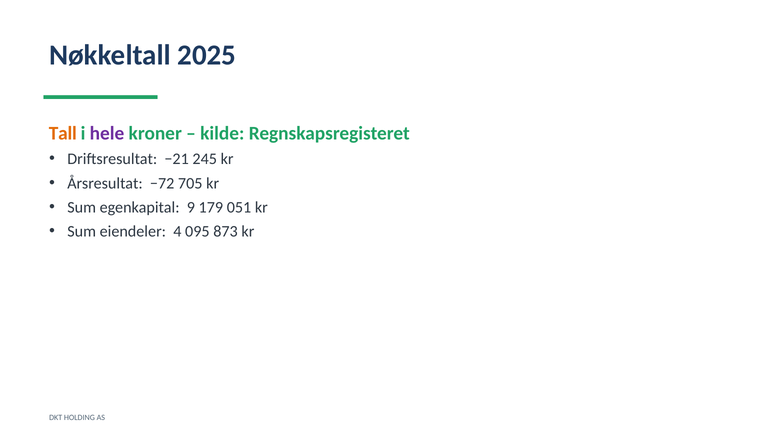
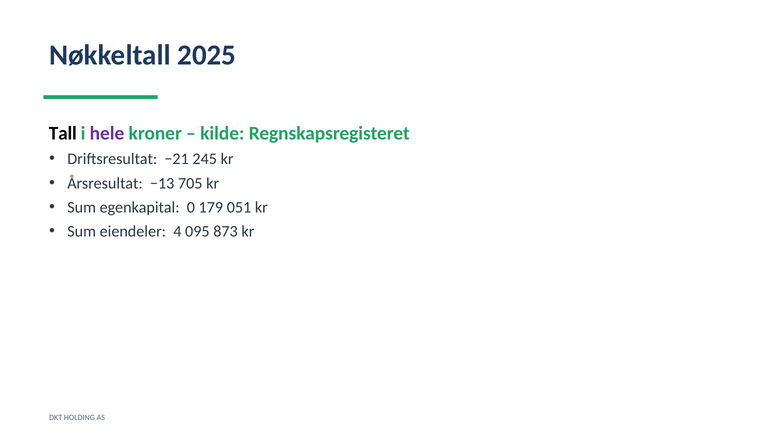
Tall colour: orange -> black
−72: −72 -> −13
9: 9 -> 0
